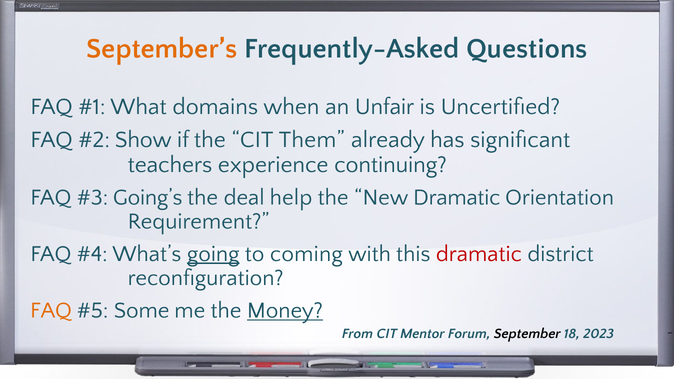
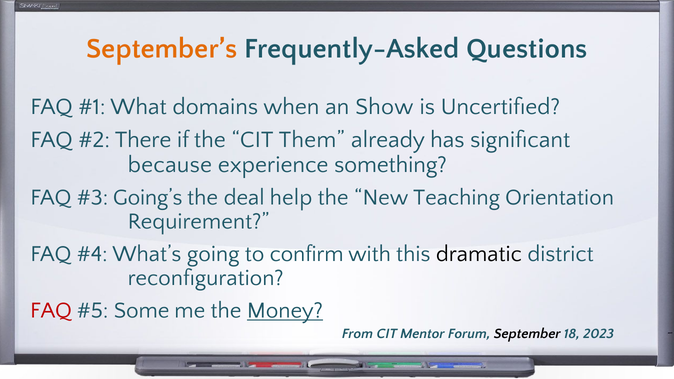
Unfair: Unfair -> Show
Show: Show -> There
teachers: teachers -> because
continuing: continuing -> something
New Dramatic: Dramatic -> Teaching
going underline: present -> none
coming: coming -> confirm
dramatic at (479, 254) colour: red -> black
FAQ at (51, 310) colour: orange -> red
